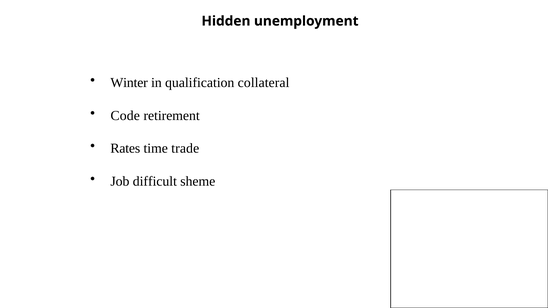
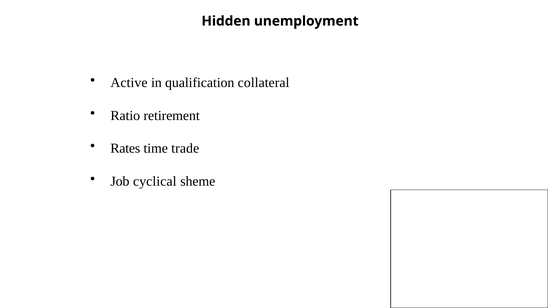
Winter: Winter -> Active
Code: Code -> Ratio
difficult: difficult -> cyclical
